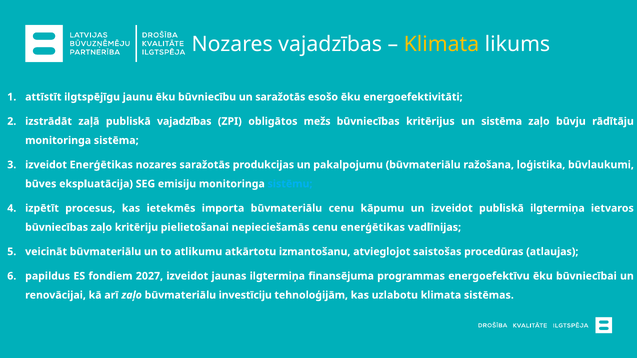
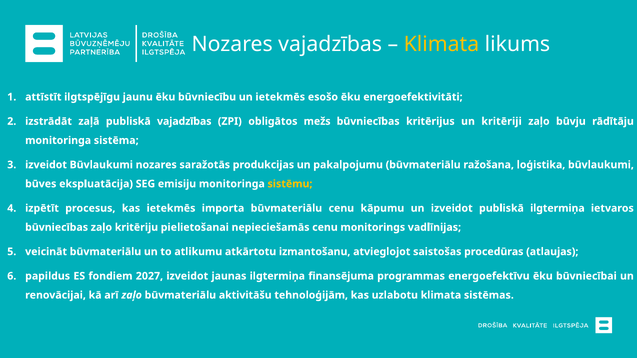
un saražotās: saražotās -> ietekmēs
un sistēma: sistēma -> kritēriji
izveidot Enerģētikas: Enerģētikas -> Būvlaukumi
sistēmu colour: light blue -> yellow
cenu enerģētikas: enerģētikas -> monitorings
investīciju: investīciju -> aktivitāšu
